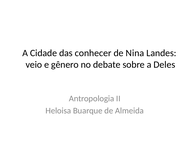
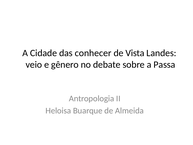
Nina: Nina -> Vista
Deles: Deles -> Passa
